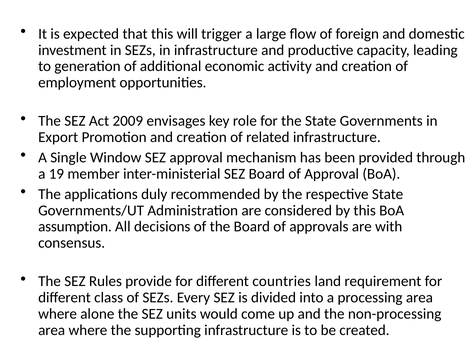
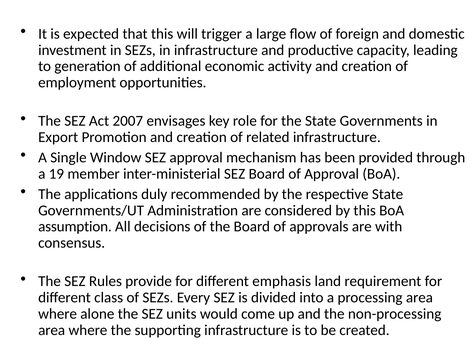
2009: 2009 -> 2007
countries: countries -> emphasis
